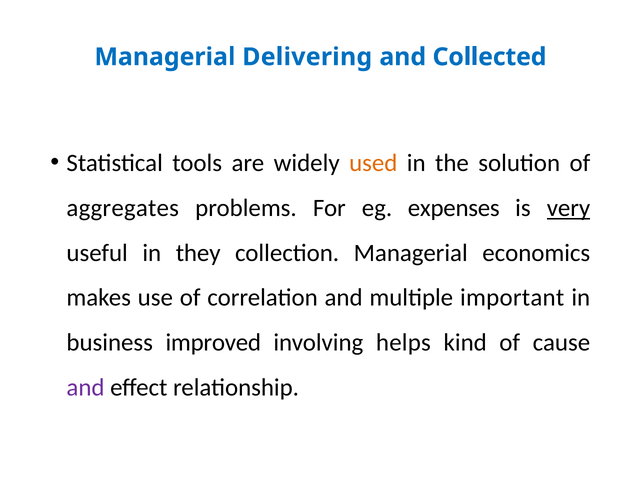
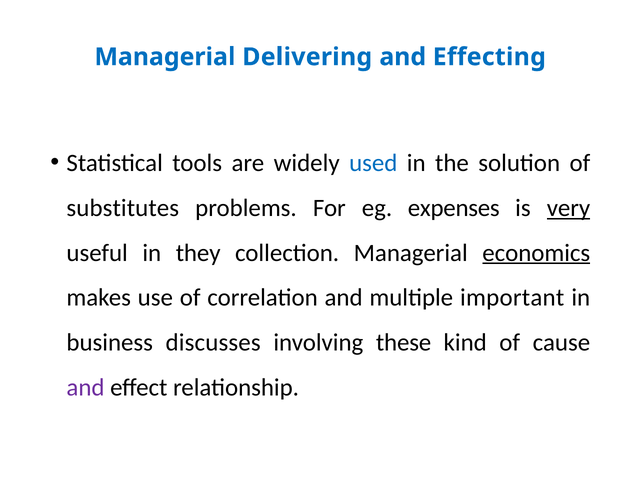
Collected: Collected -> Effecting
used colour: orange -> blue
aggregates: aggregates -> substitutes
economics underline: none -> present
improved: improved -> discusses
helps: helps -> these
